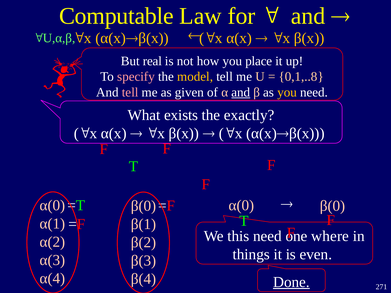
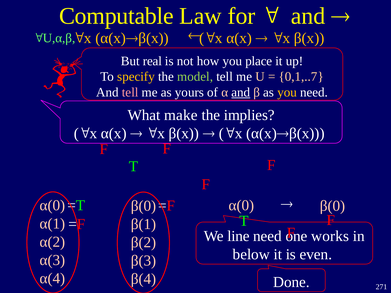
specify colour: pink -> yellow
model colour: yellow -> light green
0,1,..8: 0,1,..8 -> 0,1,..7
given: given -> yours
exists: exists -> make
exactly: exactly -> implies
this: this -> line
where: where -> works
things: things -> below
Done underline: present -> none
